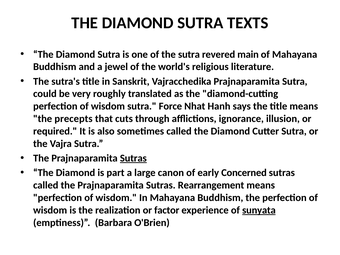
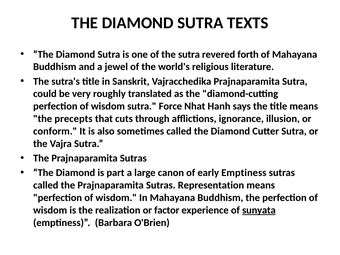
main: main -> forth
required: required -> conform
Sutras at (133, 158) underline: present -> none
early Concerned: Concerned -> Emptiness
Rearrangement: Rearrangement -> Representation
